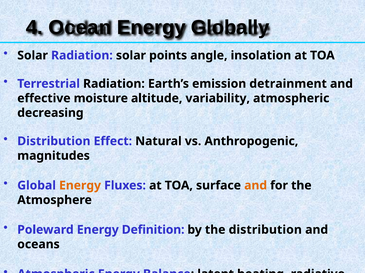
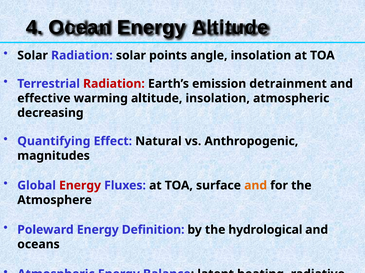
Energy Globally: Globally -> Altitude
Radiation at (114, 84) colour: black -> red
moisture: moisture -> warming
altitude variability: variability -> insolation
Distribution at (54, 142): Distribution -> Quantifying
Energy at (80, 186) colour: orange -> red
the distribution: distribution -> hydrological
